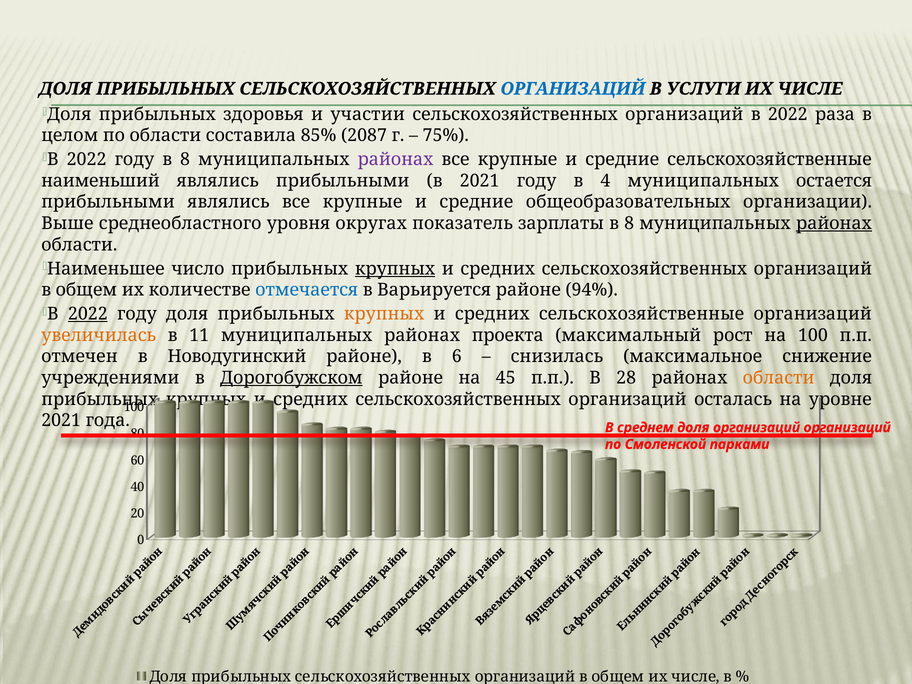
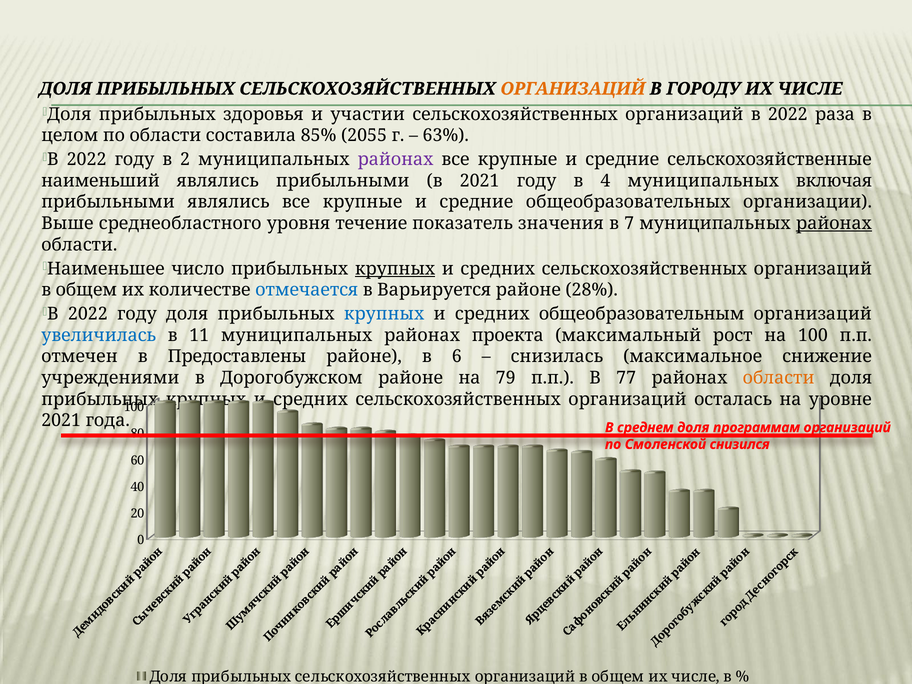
ОРГАНИЗАЦИЙ at (573, 89) colour: blue -> orange
УСЛУГИ: УСЛУГИ -> ГОРОДУ
2087: 2087 -> 2055
75%: 75% -> 63%
году в 8: 8 -> 2
остается: остается -> включая
округах: округах -> течение
зарплаты: зарплаты -> значения
8 at (629, 223): 8 -> 7
94%: 94% -> 28%
2022 at (88, 314) underline: present -> none
крупных at (384, 314) colour: orange -> blue
средних сельскохозяйственные: сельскохозяйственные -> общеобразовательным
увеличилась colour: orange -> blue
Новодугинский: Новодугинский -> Предоставлены
Дорогобужском underline: present -> none
45: 45 -> 79
28: 28 -> 77
доля организаций: организаций -> программам
парками: парками -> снизился
